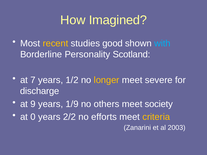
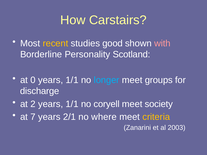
Imagined: Imagined -> Carstairs
with colour: light blue -> pink
7: 7 -> 0
1/2 at (72, 80): 1/2 -> 1/1
longer colour: yellow -> light blue
severe: severe -> groups
9: 9 -> 2
1/9 at (72, 104): 1/9 -> 1/1
others: others -> coryell
0: 0 -> 7
2/2: 2/2 -> 2/1
efforts: efforts -> where
